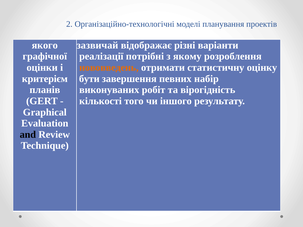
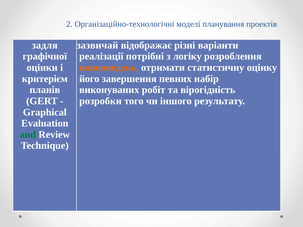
якого: якого -> задля
якому: якому -> логіку
бути: бути -> його
кількості: кількості -> розробки
and colour: black -> green
